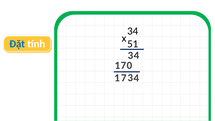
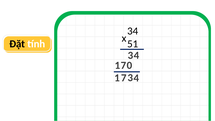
Đặt colour: blue -> black
